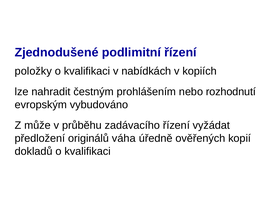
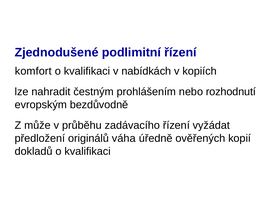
položky: položky -> komfort
vybudováno: vybudováno -> bezdůvodně
